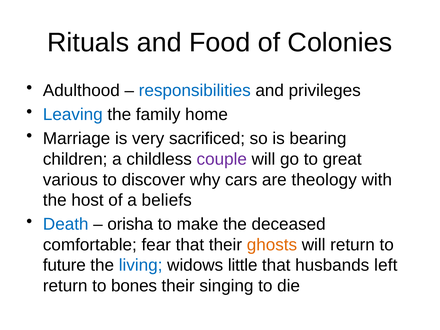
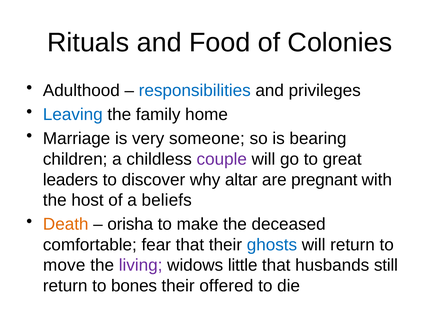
sacrificed: sacrificed -> someone
various: various -> leaders
cars: cars -> altar
theology: theology -> pregnant
Death colour: blue -> orange
ghosts colour: orange -> blue
future: future -> move
living colour: blue -> purple
left: left -> still
singing: singing -> offered
